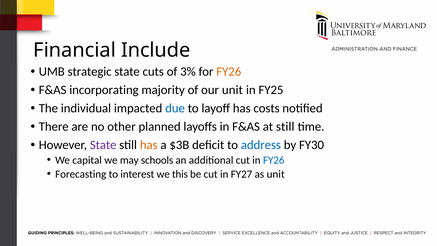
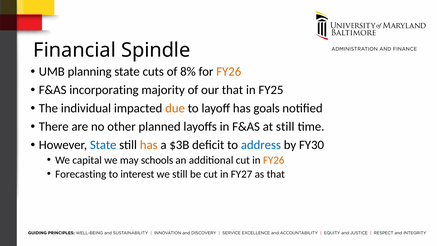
Include: Include -> Spindle
strategic: strategic -> planning
3%: 3% -> 8%
our unit: unit -> that
due colour: blue -> orange
costs: costs -> goals
State at (103, 145) colour: purple -> blue
FY26 at (274, 160) colour: blue -> orange
we this: this -> still
as unit: unit -> that
